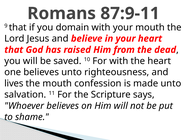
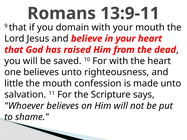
87:9-11: 87:9-11 -> 13:9-11
lives: lives -> little
